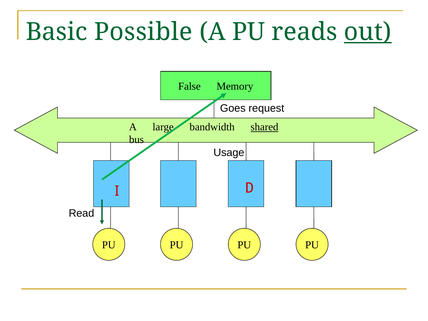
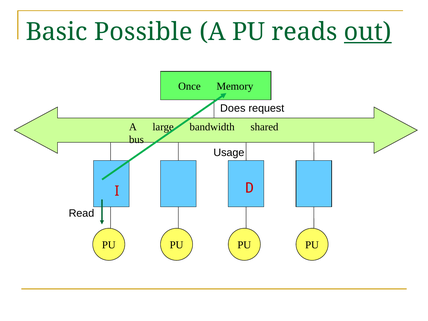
False: False -> Once
Goes: Goes -> Does
shared underline: present -> none
